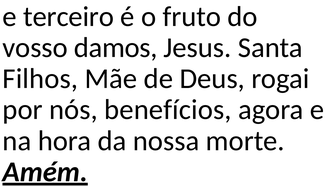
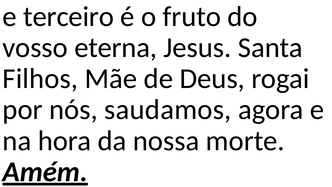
damos: damos -> eterna
benefícios: benefícios -> saudamos
